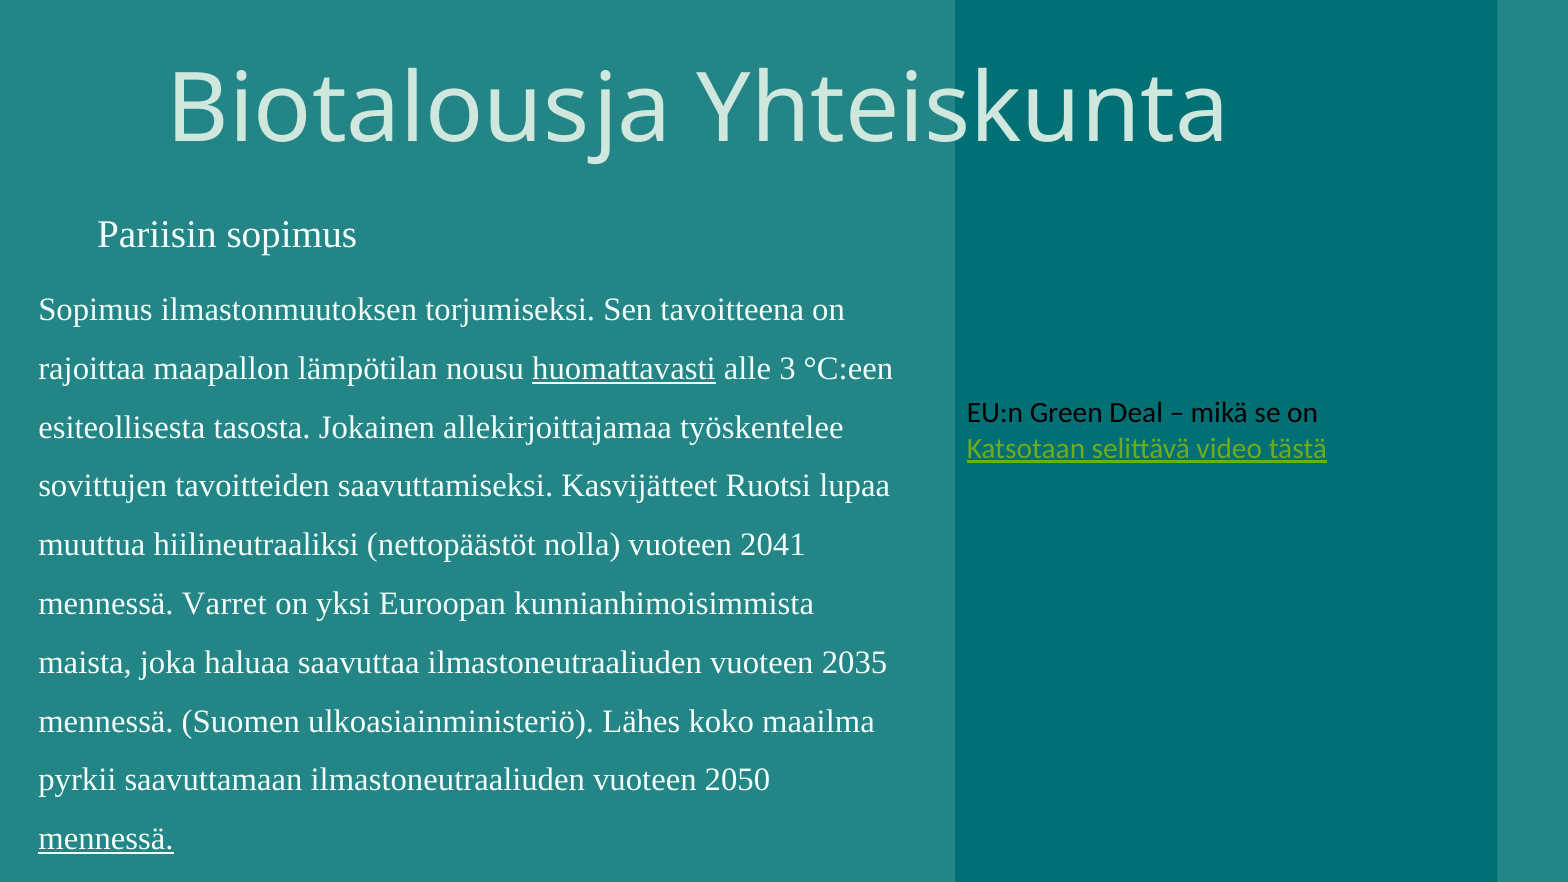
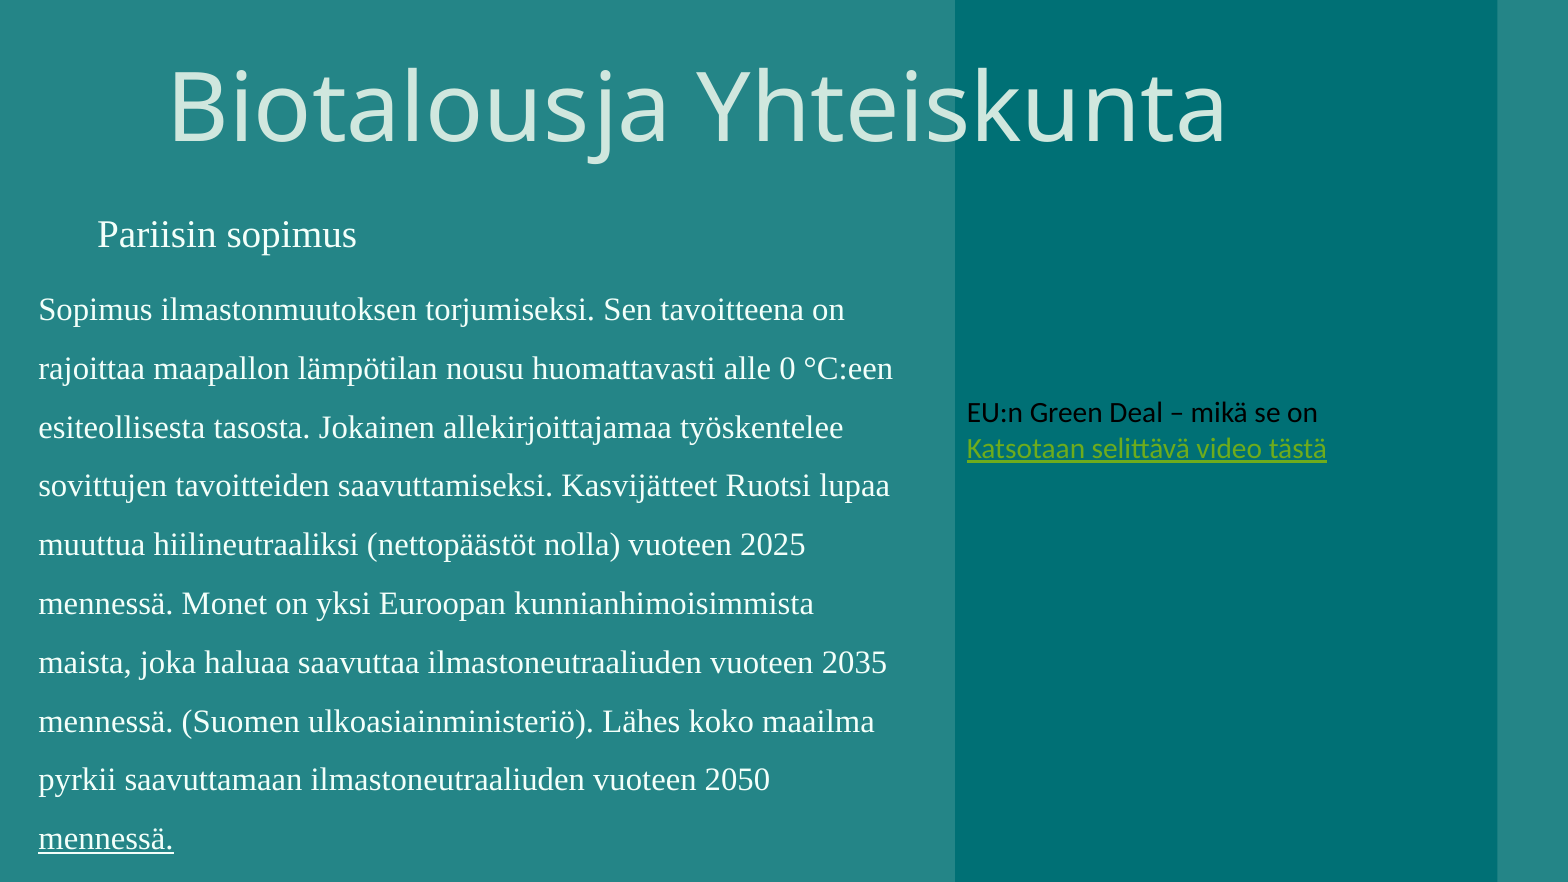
huomattavasti underline: present -> none
3: 3 -> 0
2041: 2041 -> 2025
Varret: Varret -> Monet
